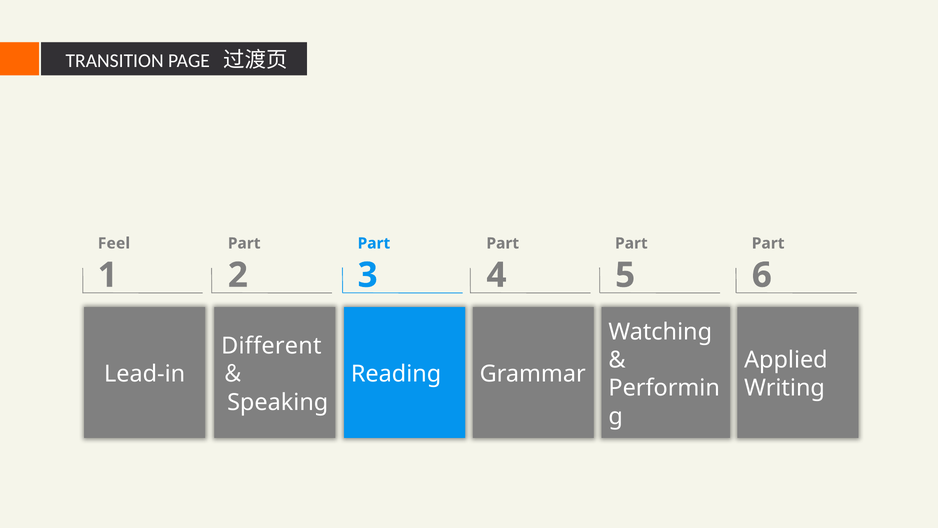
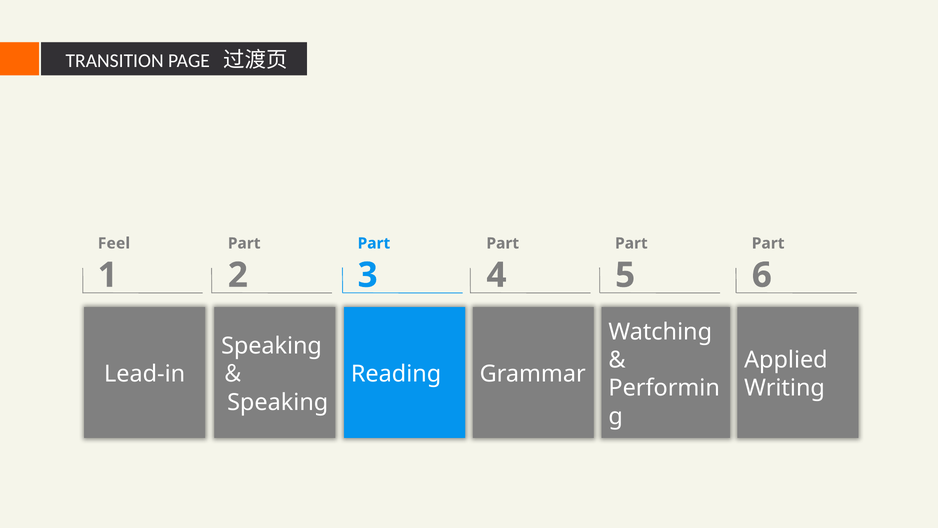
Different at (271, 346): Different -> Speaking
